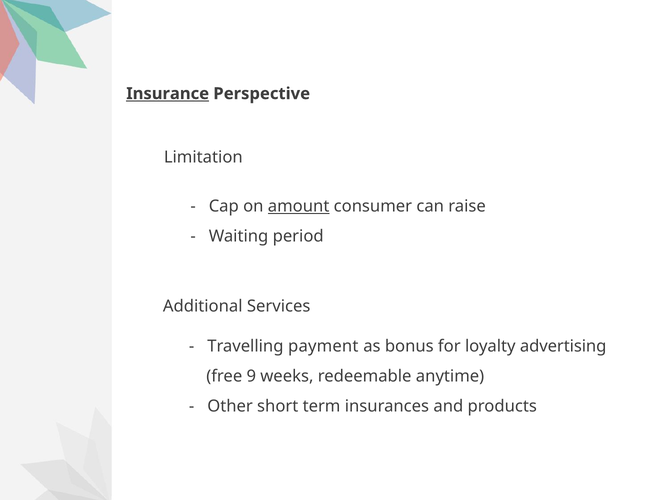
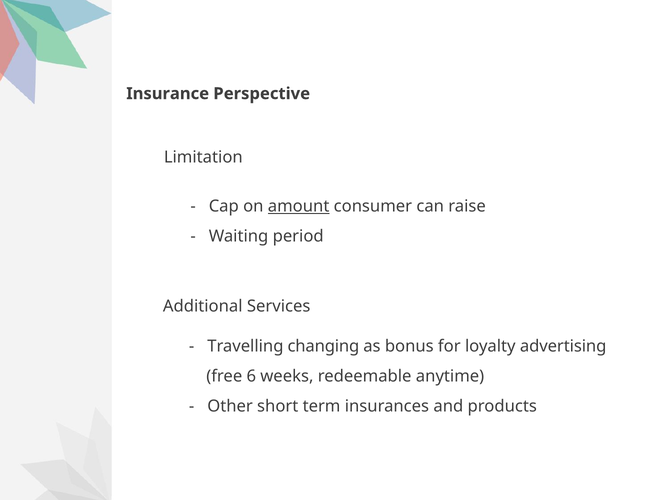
Insurance underline: present -> none
payment: payment -> changing
9: 9 -> 6
